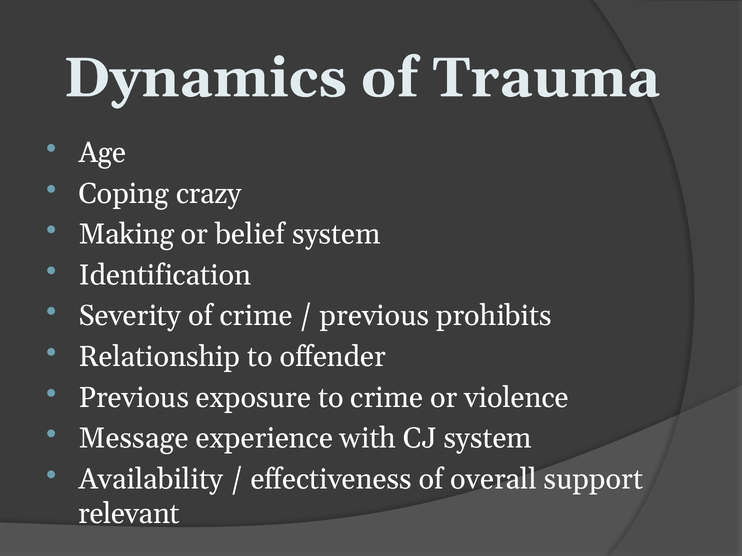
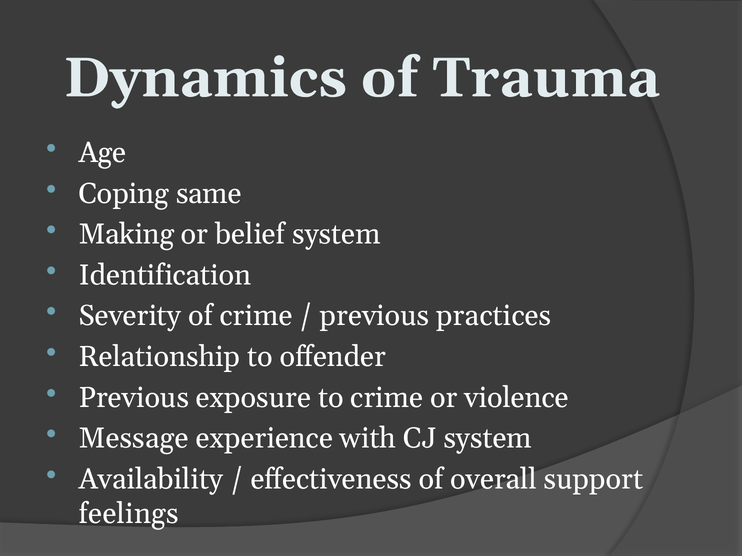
crazy: crazy -> same
prohibits: prohibits -> practices
relevant: relevant -> feelings
